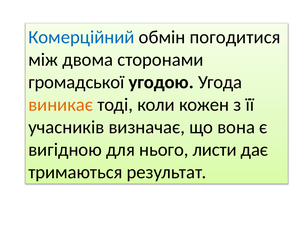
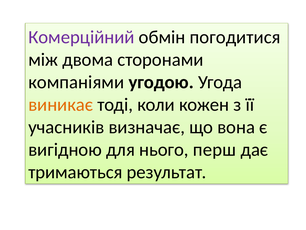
Комерційний colour: blue -> purple
громадської: громадської -> компаніями
листи: листи -> перш
